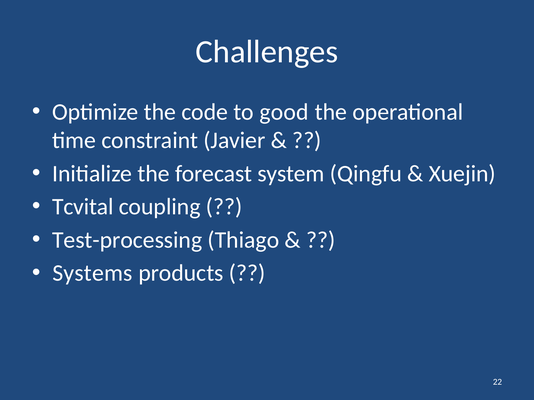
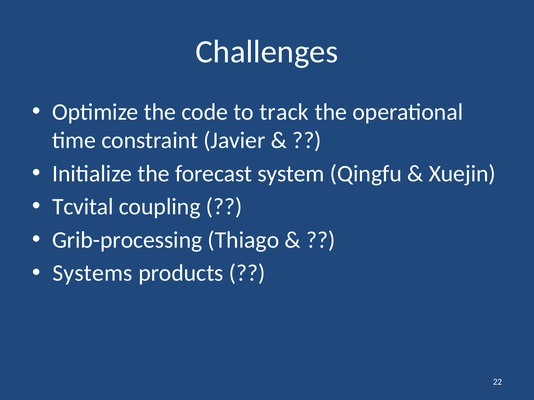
good: good -> track
Test-processing: Test-processing -> Grib-processing
